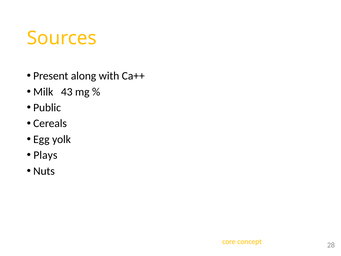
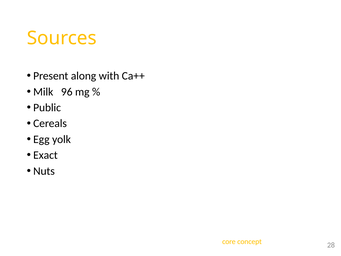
43: 43 -> 96
Plays: Plays -> Exact
